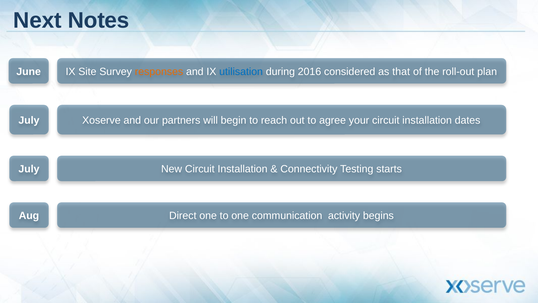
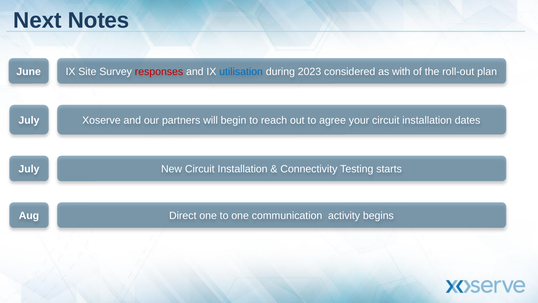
responses colour: orange -> red
2016: 2016 -> 2023
that: that -> with
